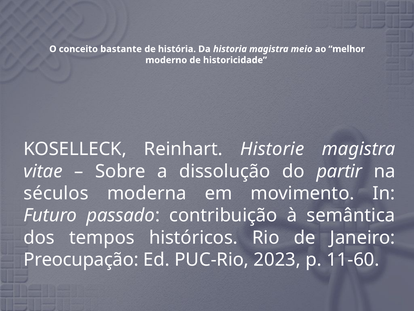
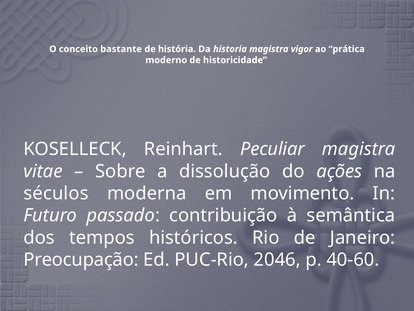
meio: meio -> vigor
melhor: melhor -> prática
Historie: Historie -> Peculiar
partir: partir -> ações
2023: 2023 -> 2046
11-60: 11-60 -> 40-60
